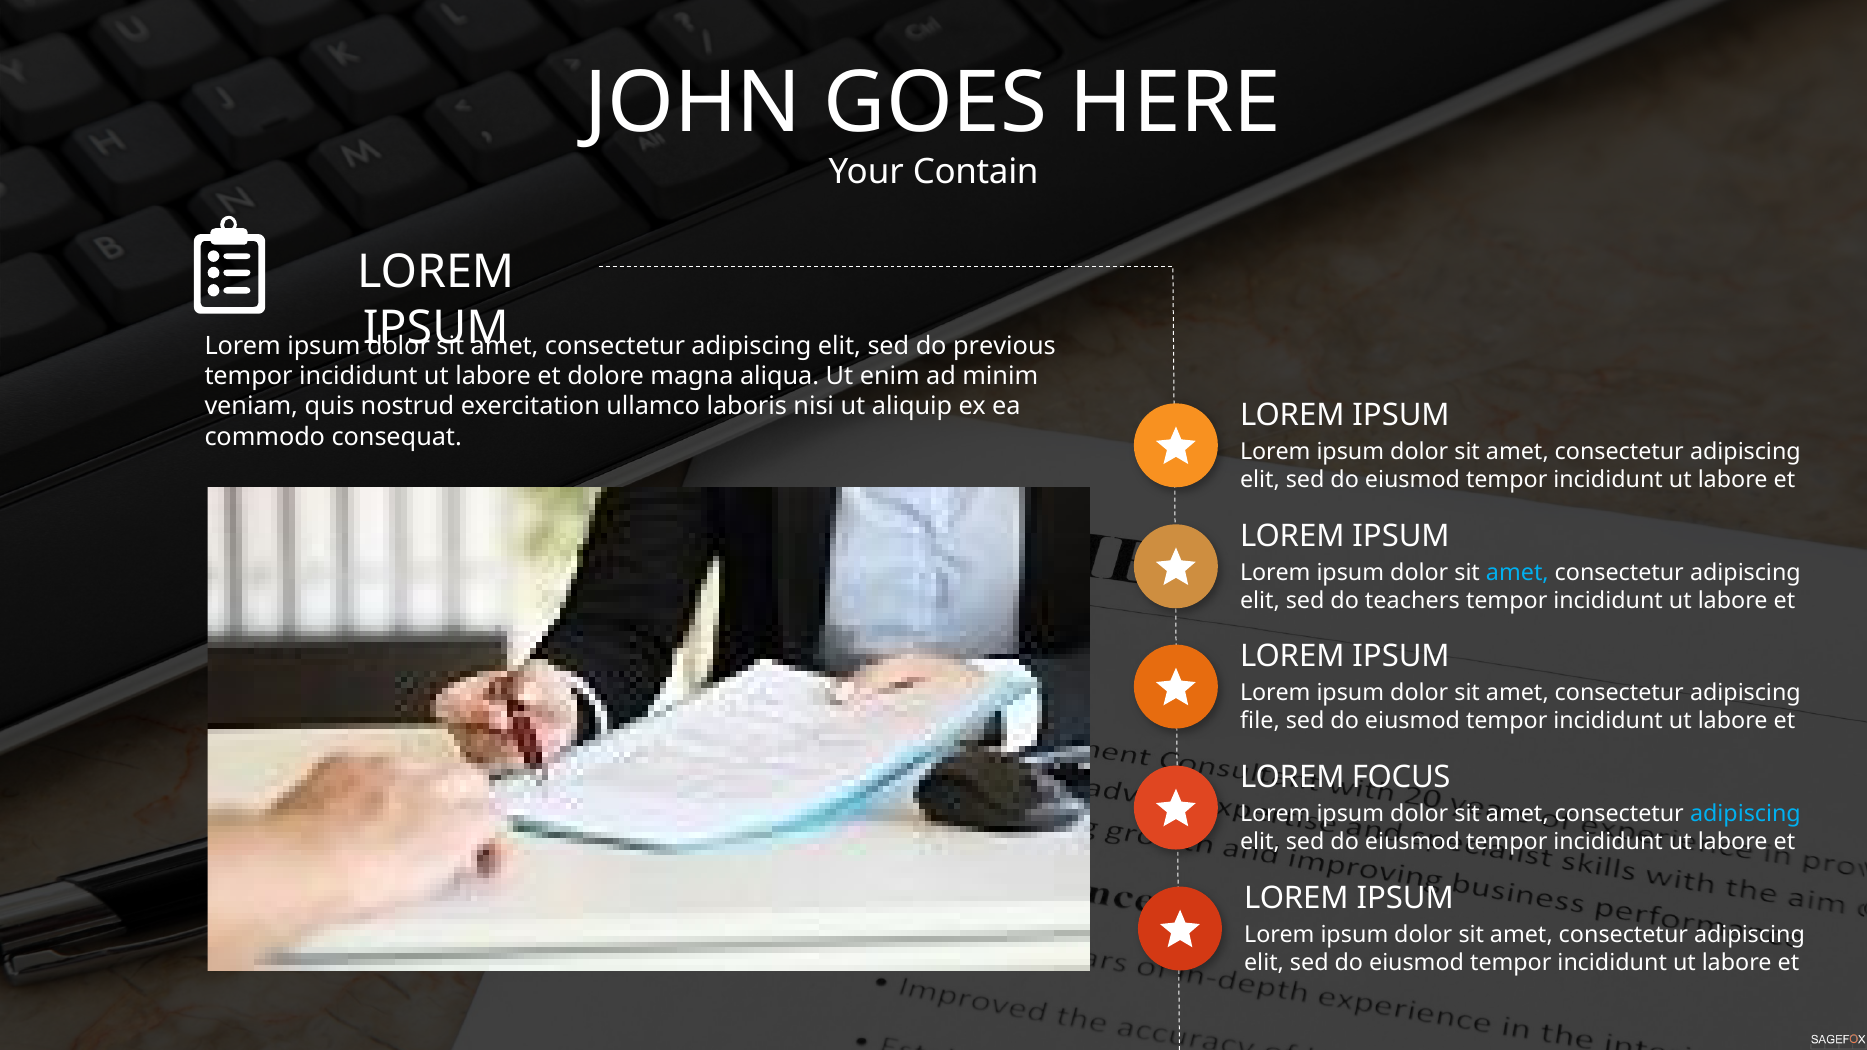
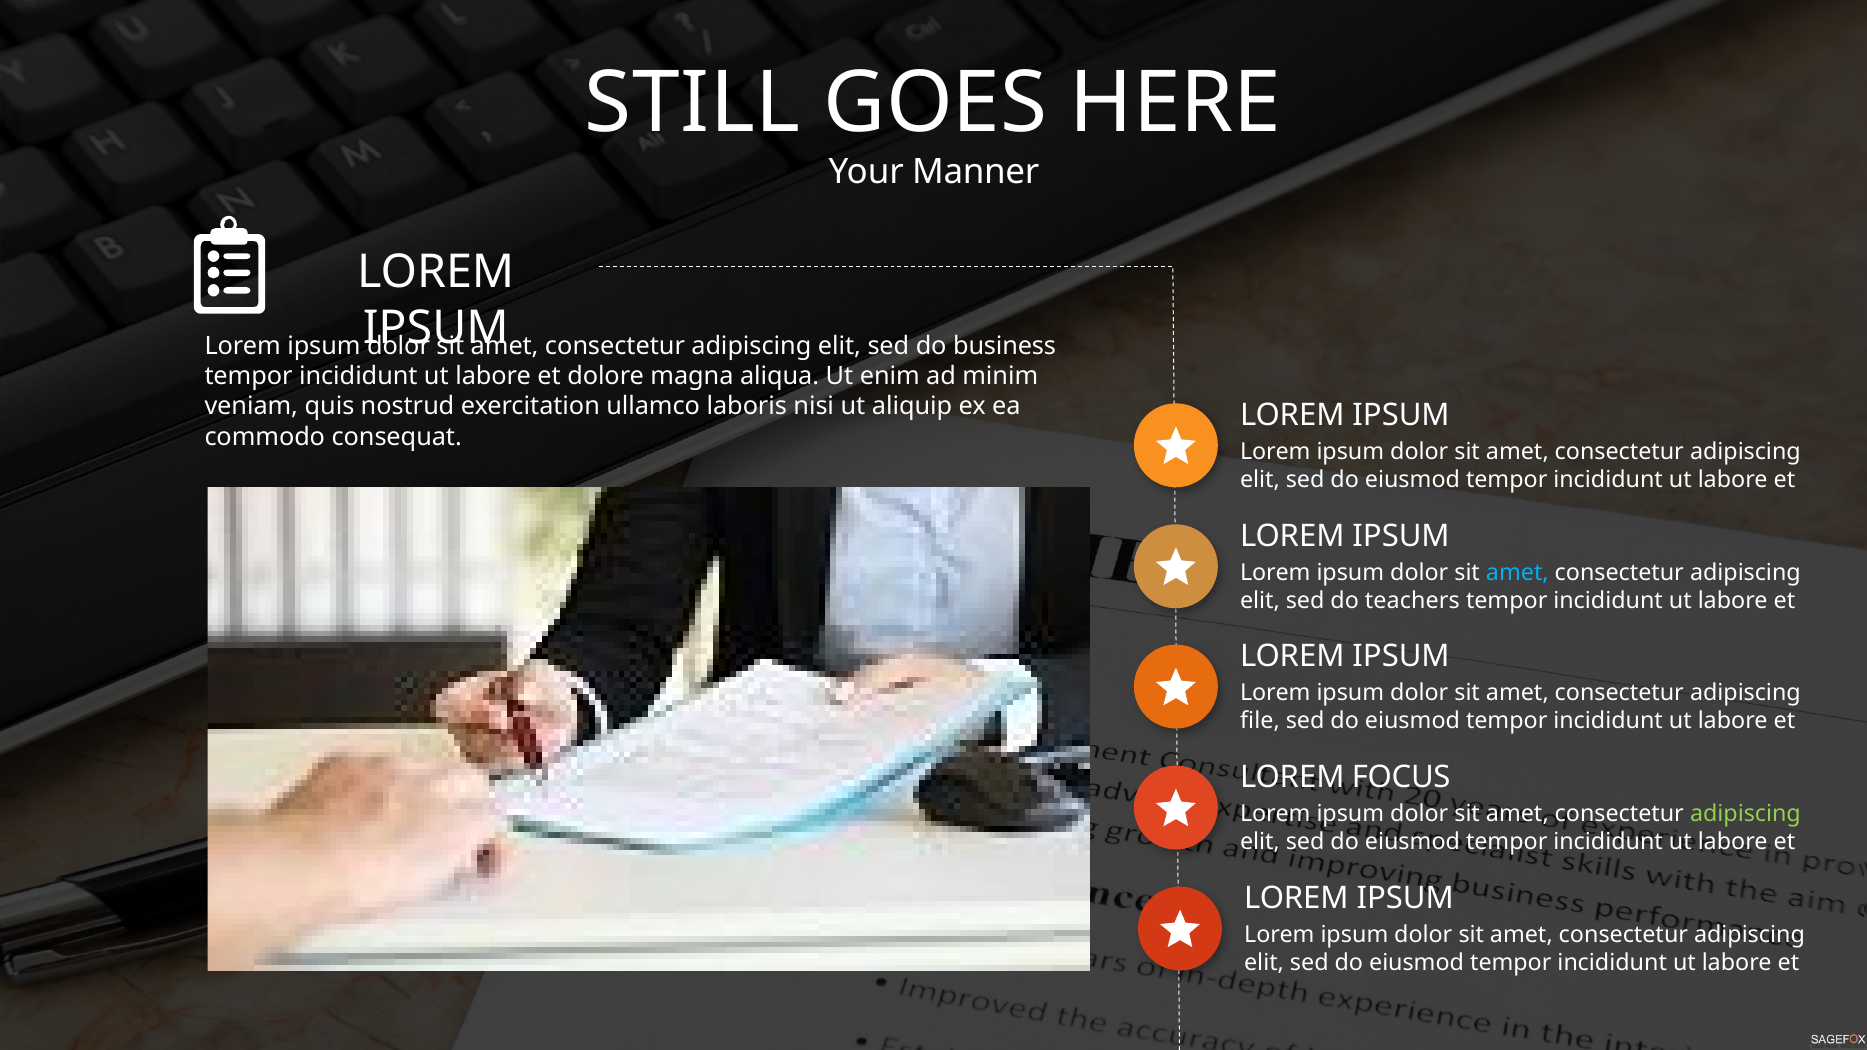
JOHN: JOHN -> STILL
Contain: Contain -> Manner
previous: previous -> business
adipiscing at (1745, 814) colour: light blue -> light green
